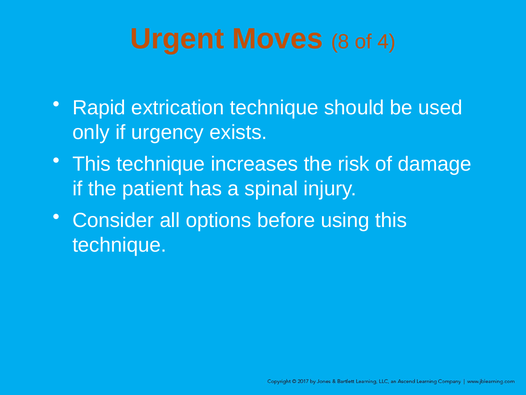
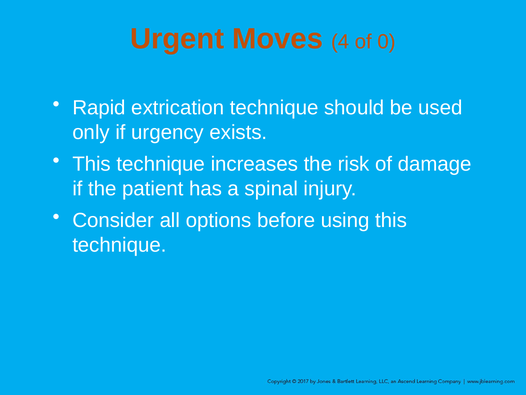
8: 8 -> 4
4: 4 -> 0
